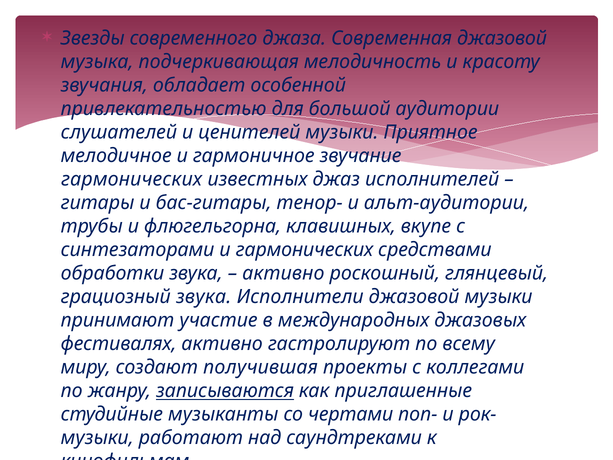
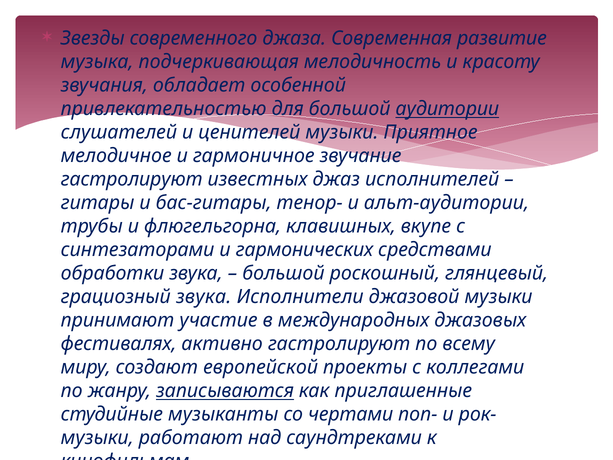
Современная джазовой: джазовой -> развитие
аудитории underline: none -> present
гармонических at (132, 179): гармонических -> гастролируют
активно at (283, 273): активно -> большой
получившая: получившая -> европейской
